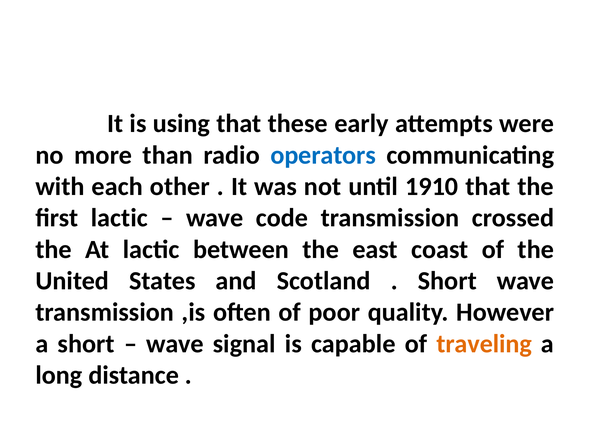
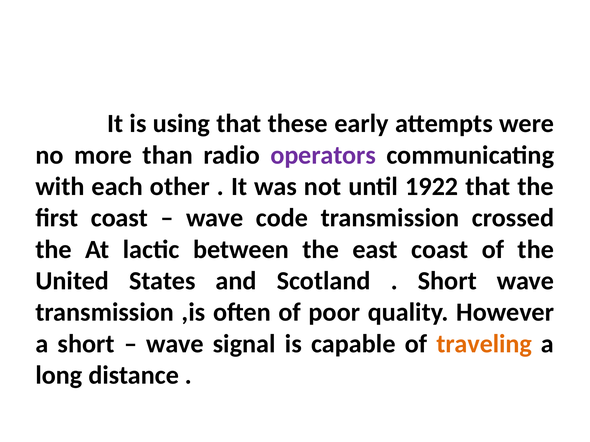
operators colour: blue -> purple
1910: 1910 -> 1922
first lactic: lactic -> coast
